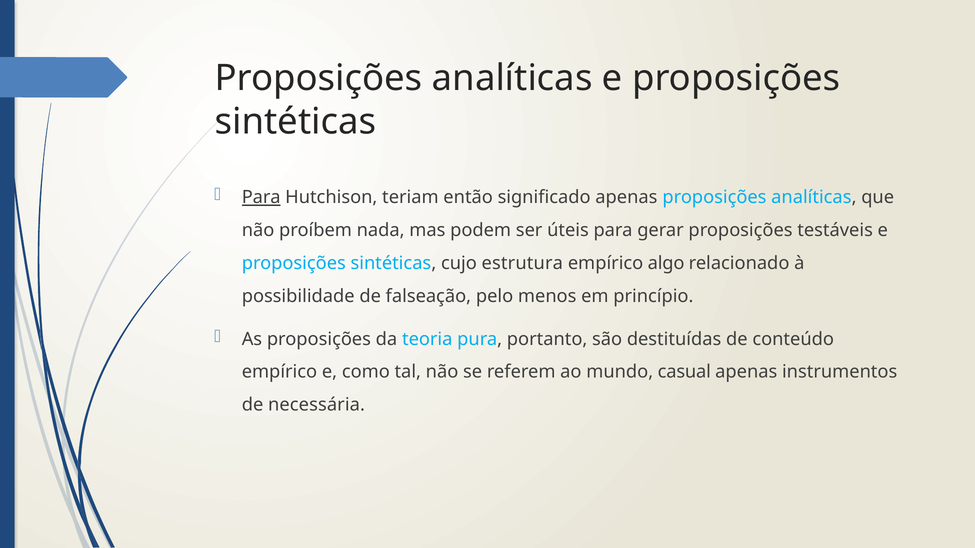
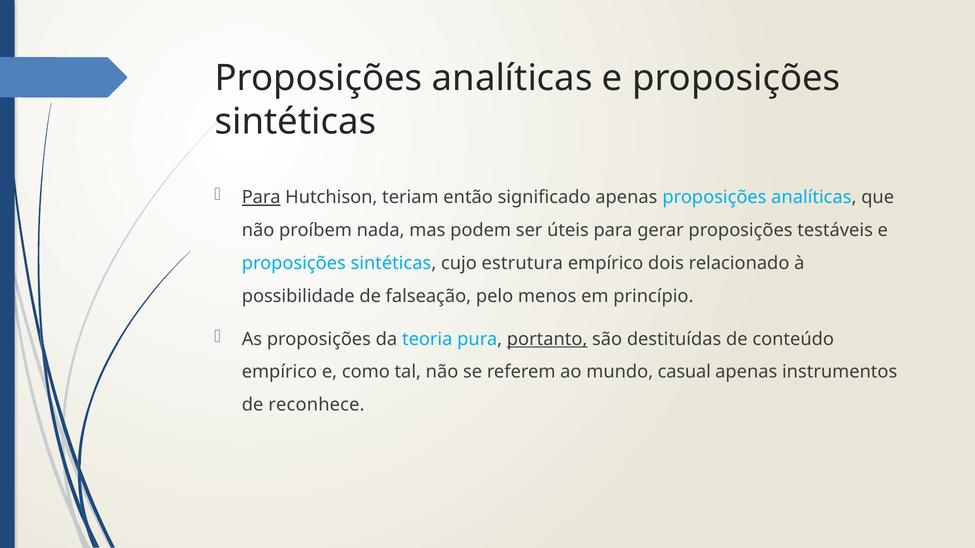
algo: algo -> dois
portanto underline: none -> present
necessária: necessária -> reconhece
